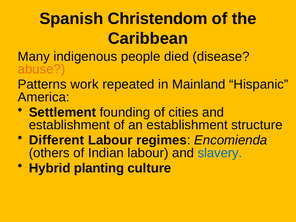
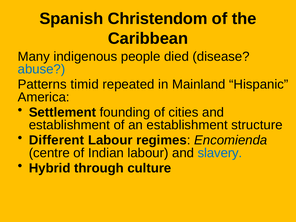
abuse colour: orange -> blue
work: work -> timid
others: others -> centre
planting: planting -> through
